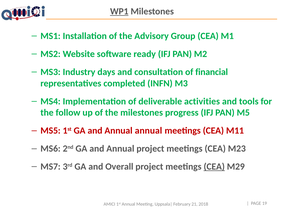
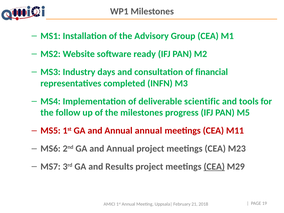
WP1 underline: present -> none
activities: activities -> scientific
Overall: Overall -> Results
